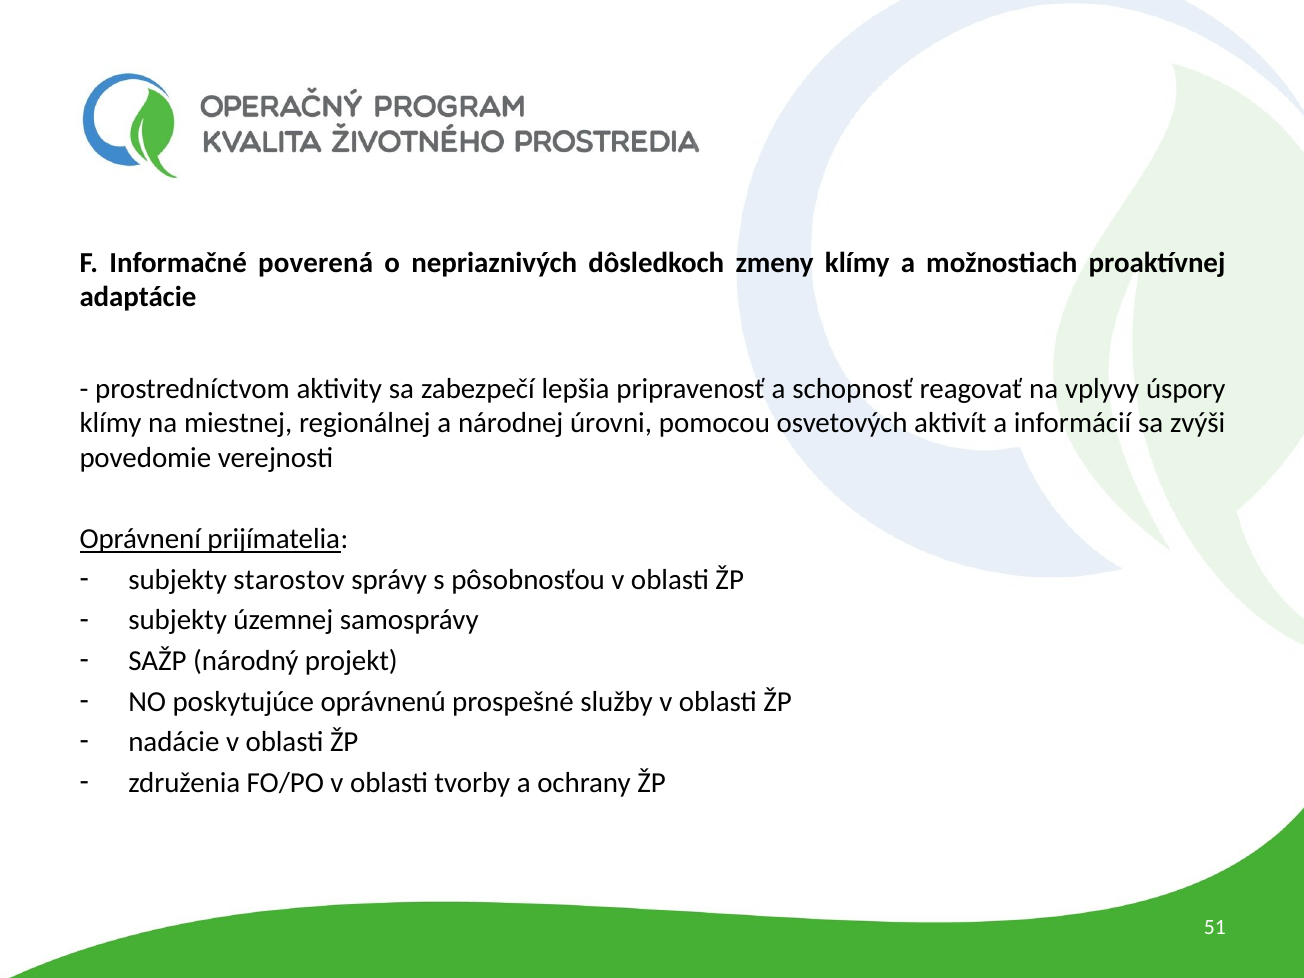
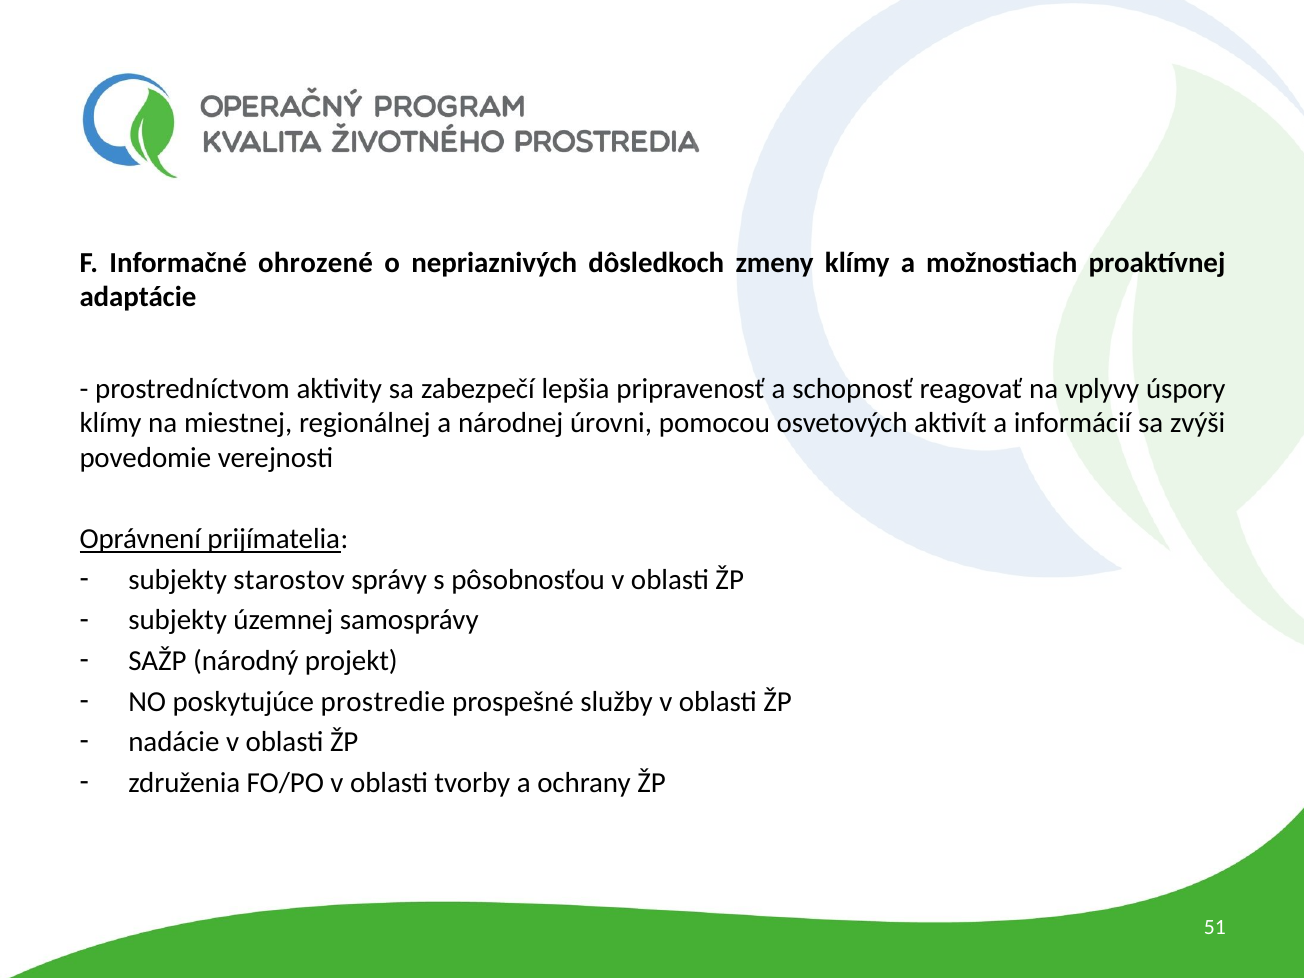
poverená: poverená -> ohrozené
oprávnenú: oprávnenú -> prostredie
